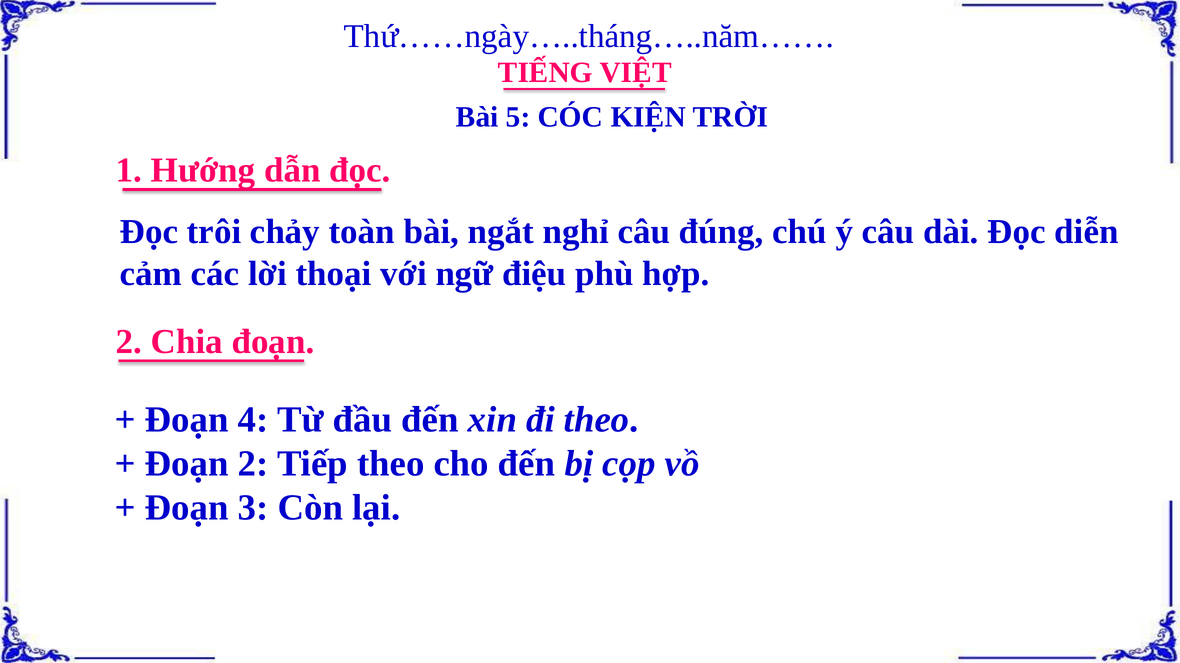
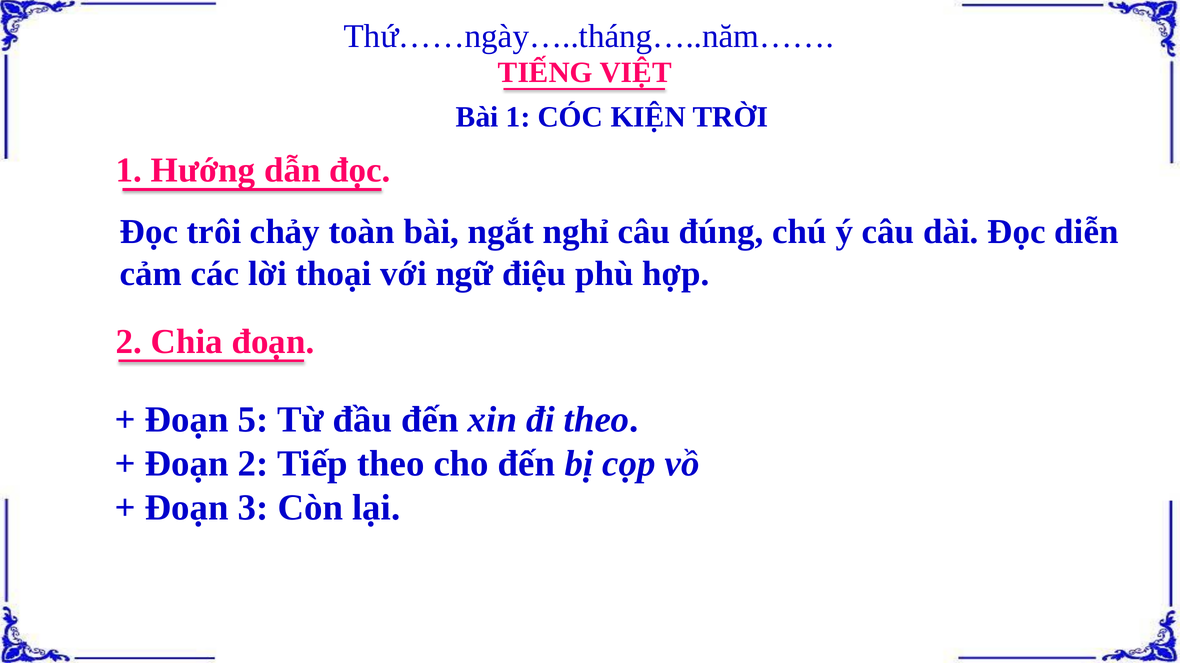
Bài 5: 5 -> 1
4: 4 -> 5
